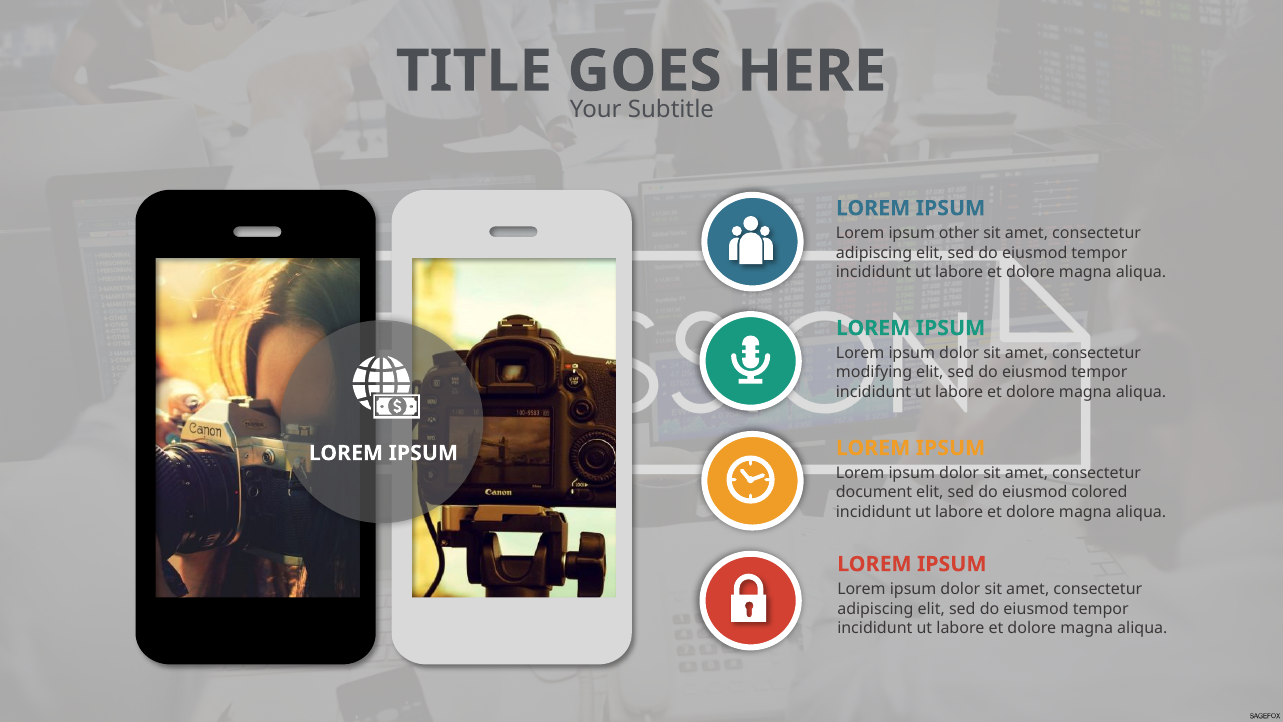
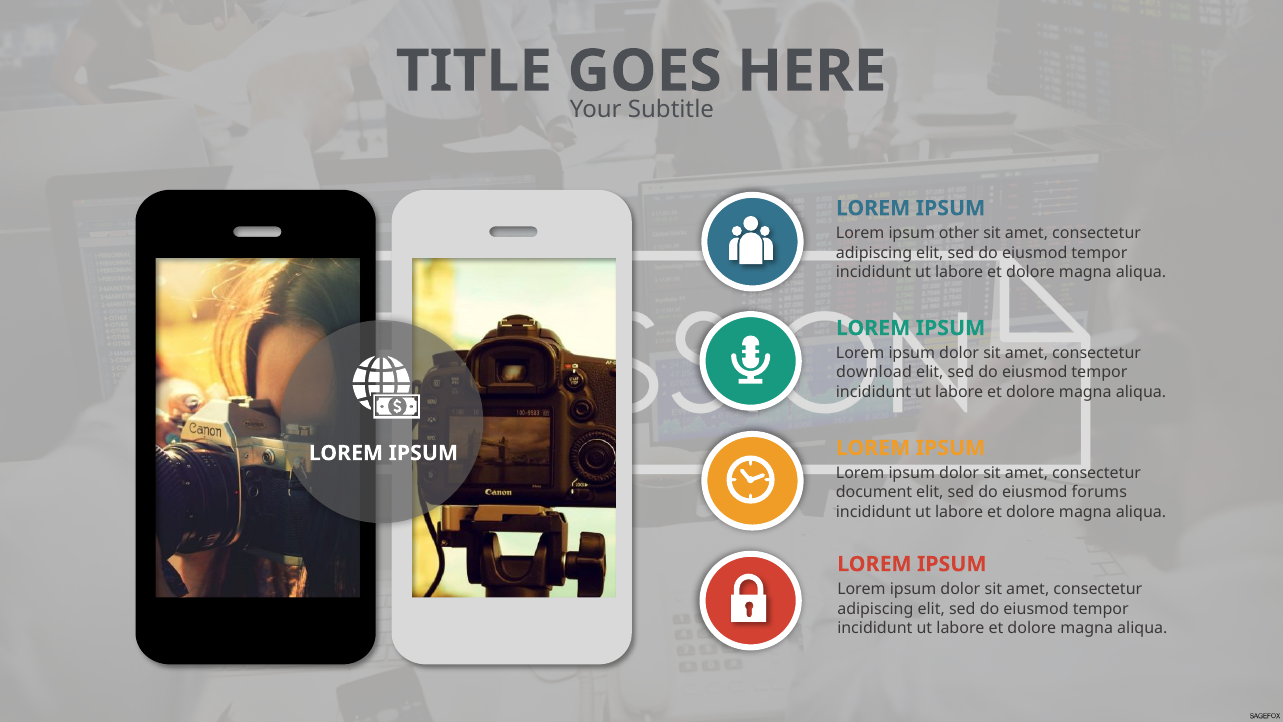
modifying: modifying -> download
colored: colored -> forums
